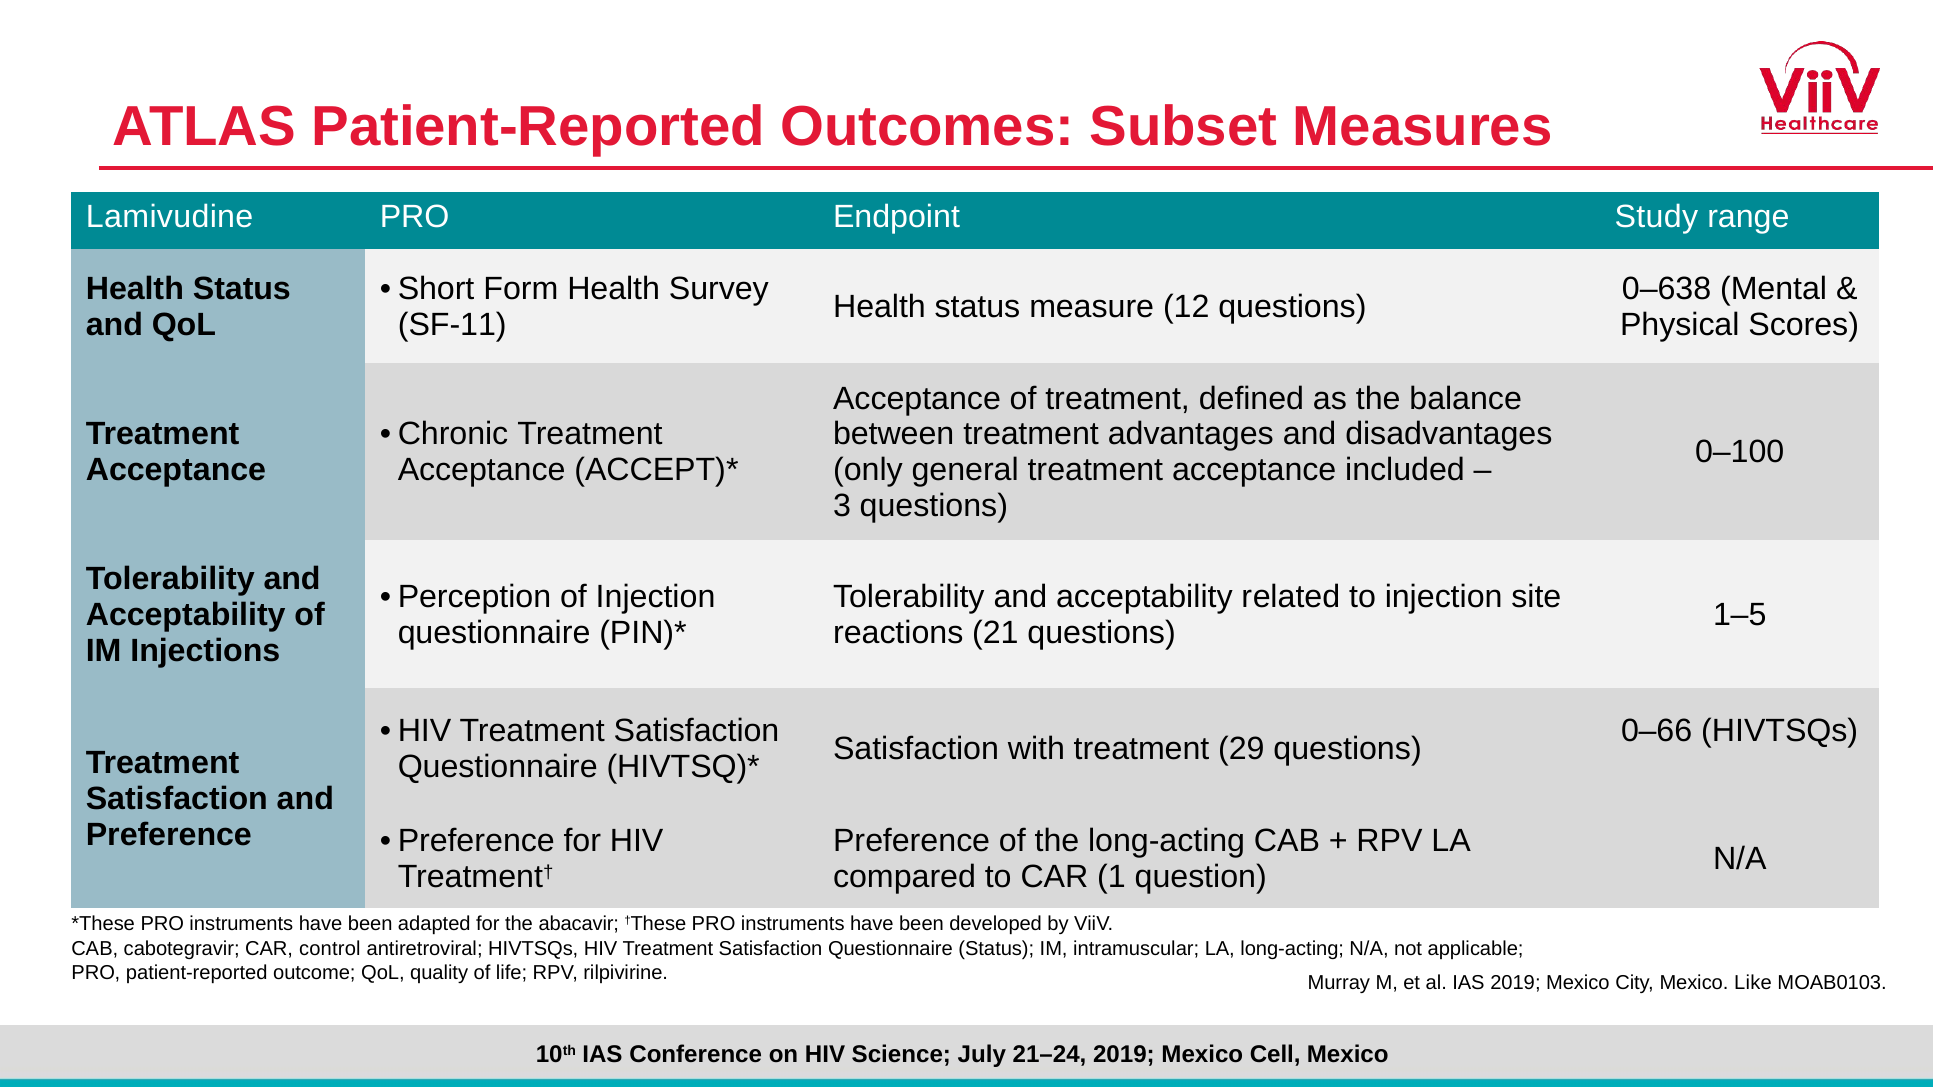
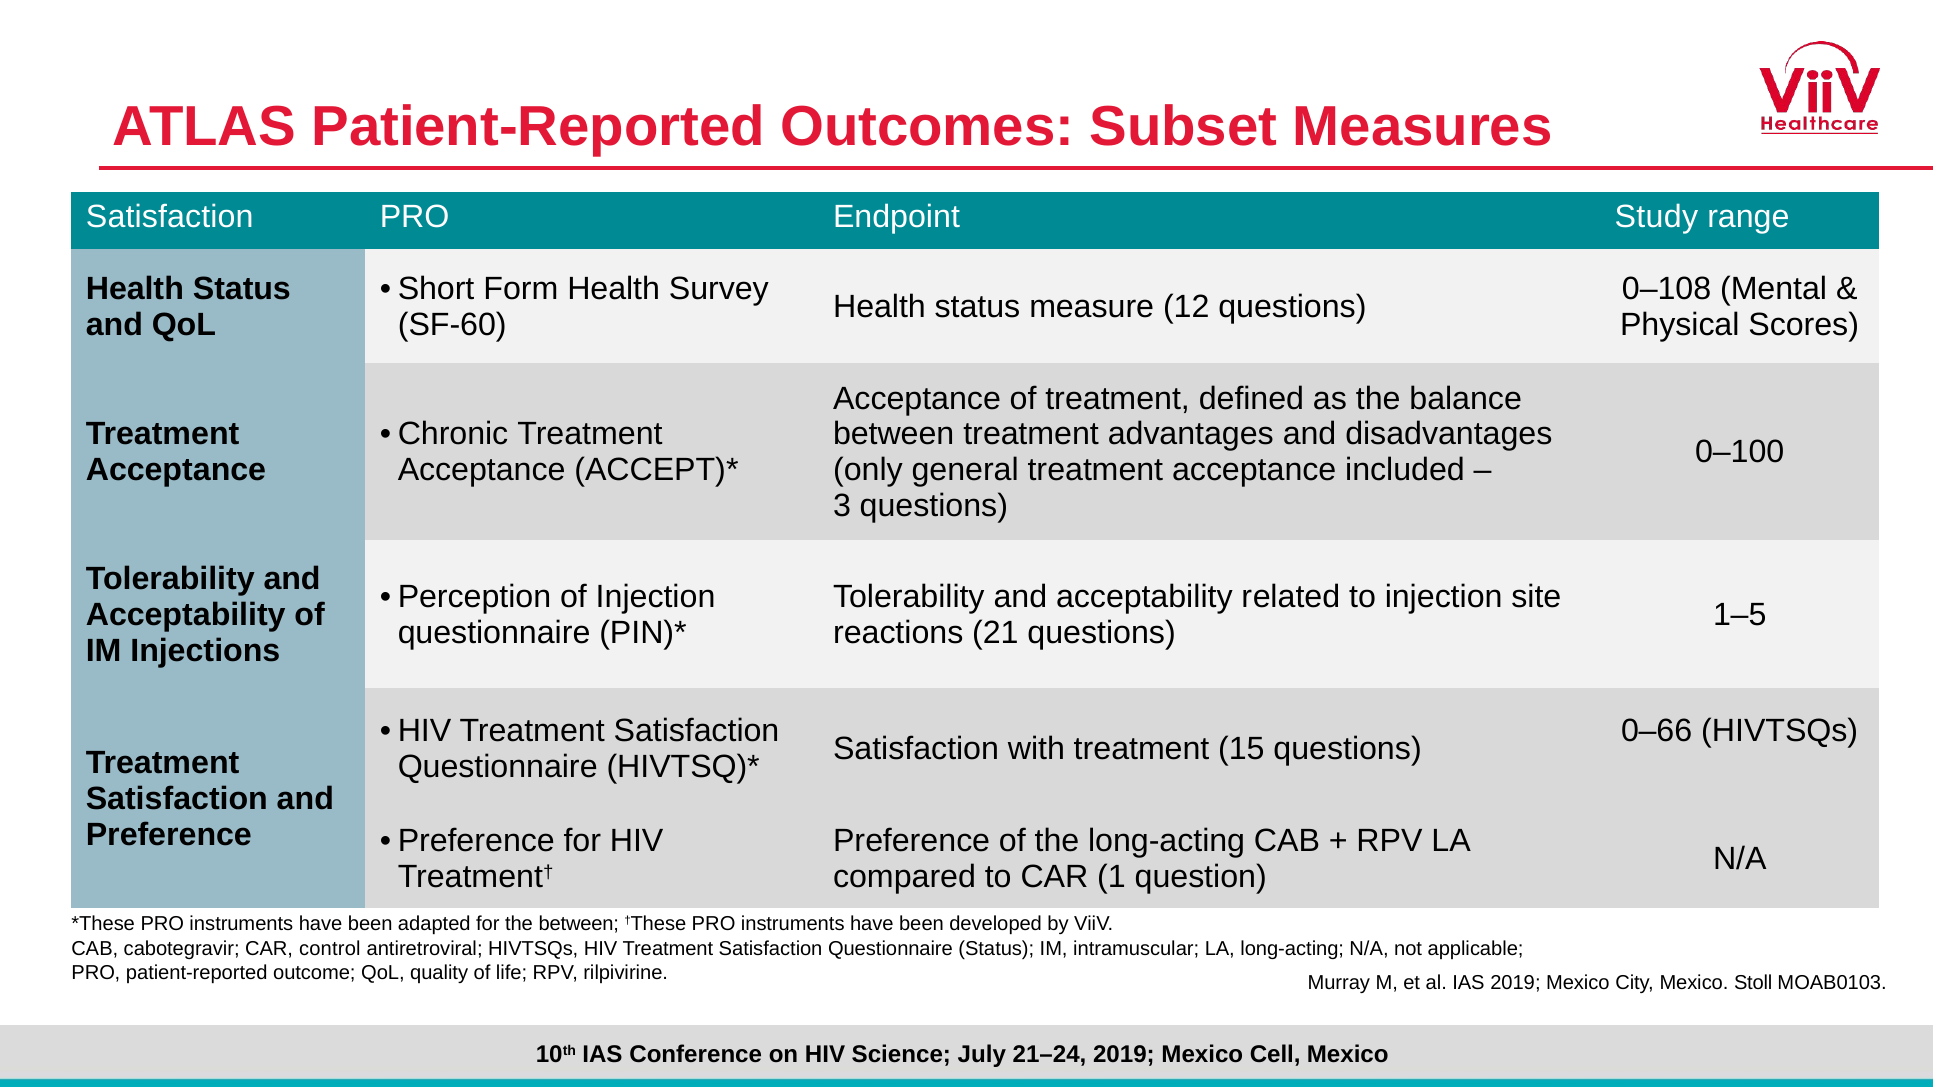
Lamivudine at (170, 217): Lamivudine -> Satisfaction
0–638: 0–638 -> 0–108
SF-11: SF-11 -> SF-60
29: 29 -> 15
the abacavir: abacavir -> between
Like: Like -> Stoll
